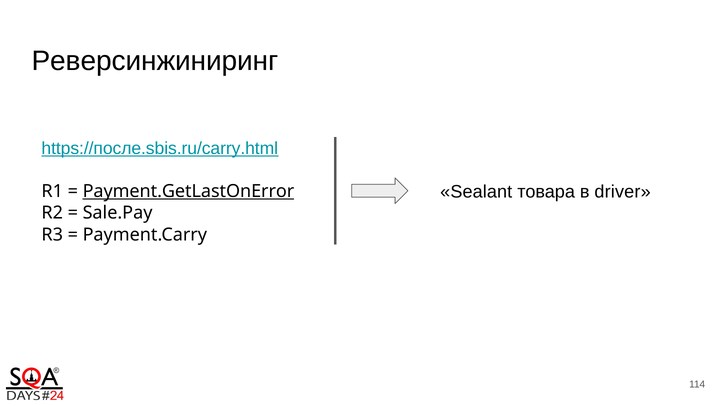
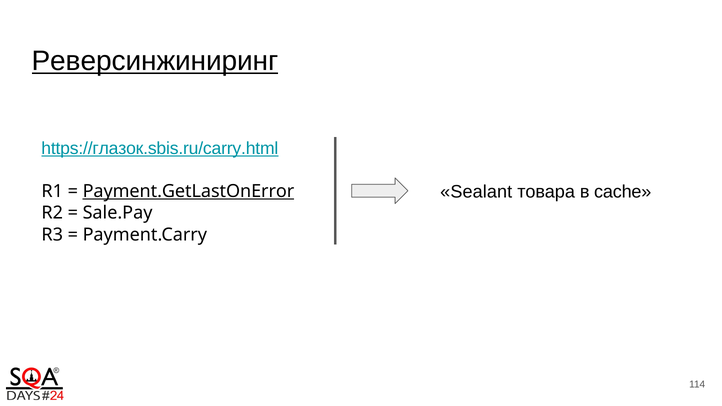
Реверсинжиниринг underline: none -> present
https://после.sbis.ru/carry.html: https://после.sbis.ru/carry.html -> https://глазок.sbis.ru/carry.html
driver: driver -> сache
